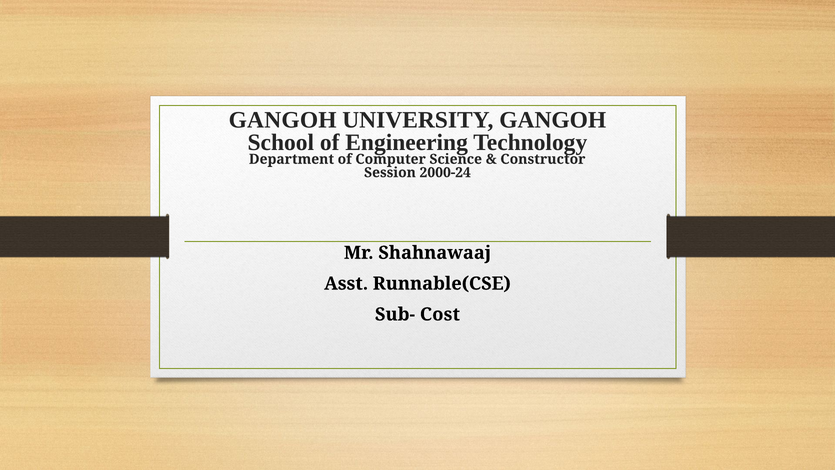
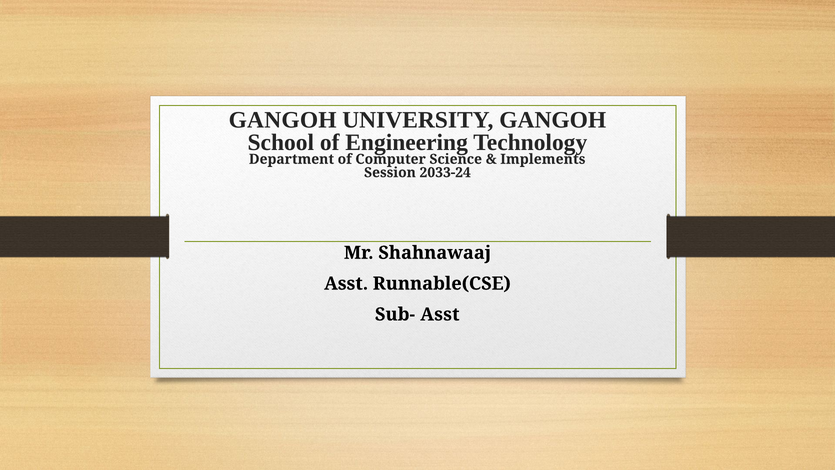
Constructor: Constructor -> Implements
2000-24: 2000-24 -> 2033-24
Sub- Cost: Cost -> Asst
